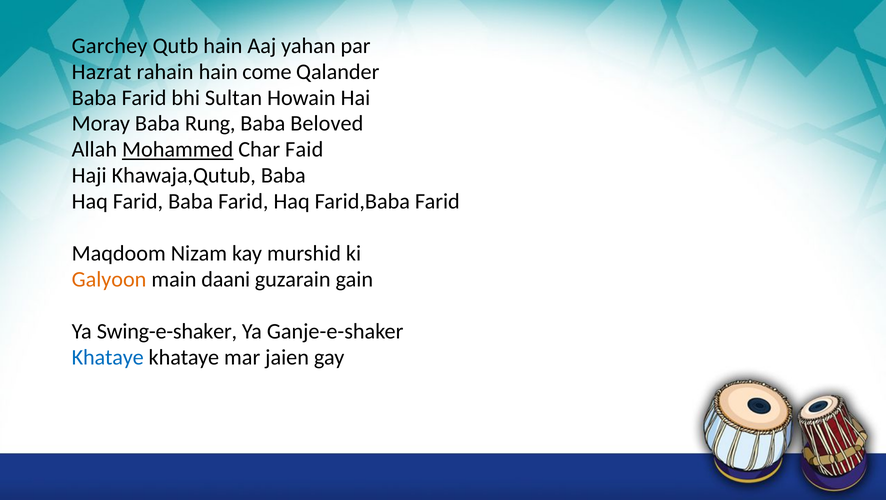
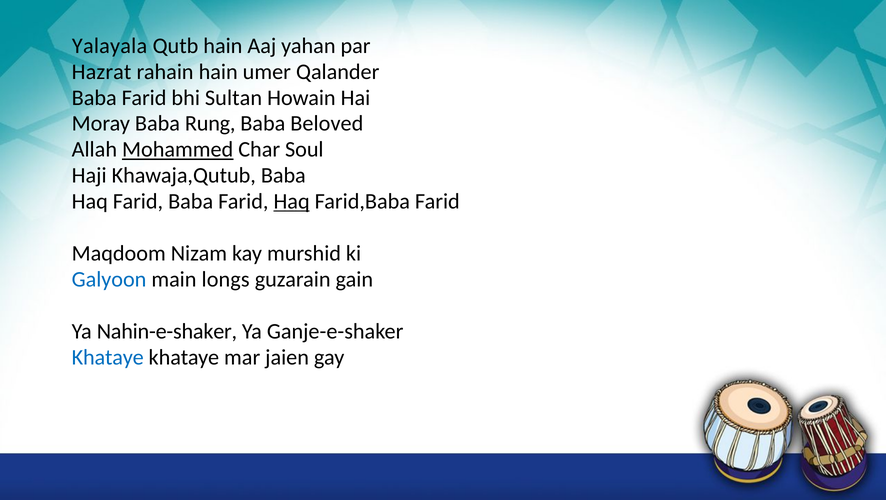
Garchey: Garchey -> Yalayala
come: come -> umer
Faid: Faid -> Soul
Haq at (292, 201) underline: none -> present
Galyoon colour: orange -> blue
daani: daani -> longs
Swing-e-shaker: Swing-e-shaker -> Nahin-e-shaker
